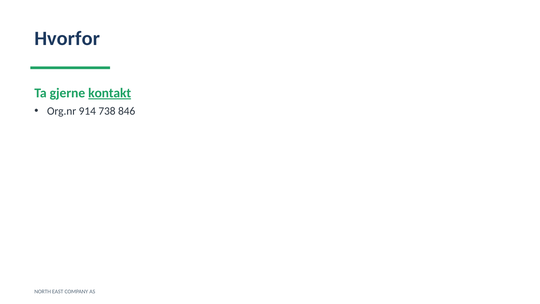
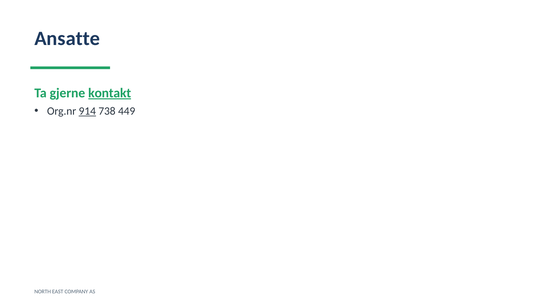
Hvorfor: Hvorfor -> Ansatte
914 underline: none -> present
846: 846 -> 449
